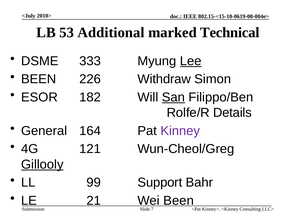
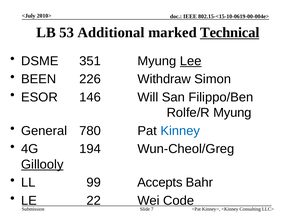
Technical underline: none -> present
333: 333 -> 351
182: 182 -> 146
San underline: present -> none
Rolfe/R Details: Details -> Myung
164: 164 -> 780
Kinney colour: purple -> blue
121: 121 -> 194
Support: Support -> Accepts
21: 21 -> 22
Wei Been: Been -> Code
